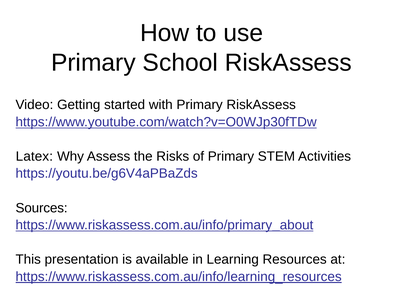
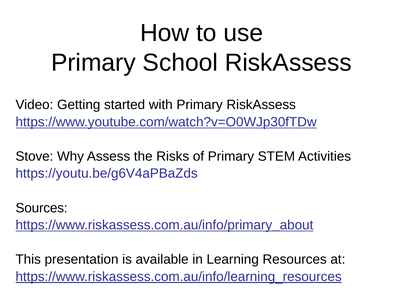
Latex: Latex -> Stove
